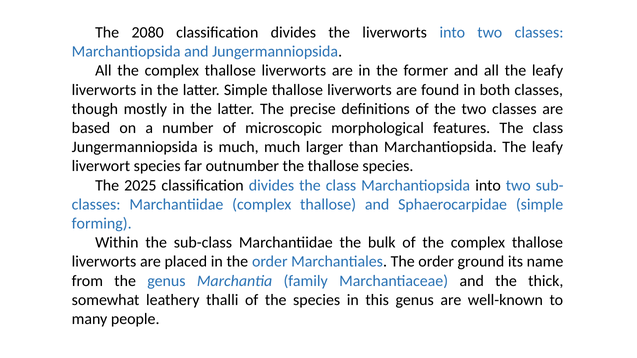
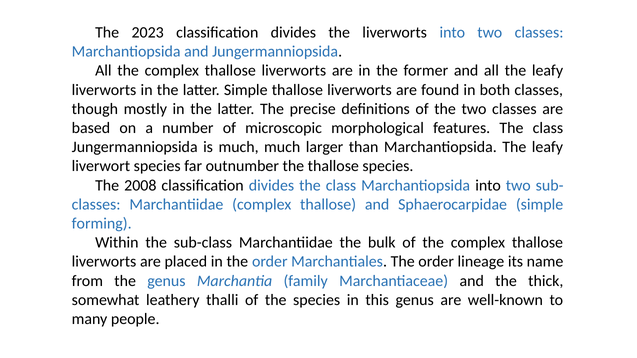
2080: 2080 -> 2023
2025: 2025 -> 2008
ground: ground -> lineage
